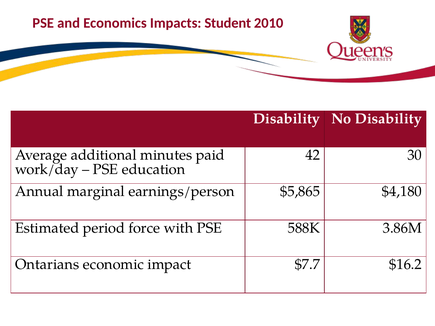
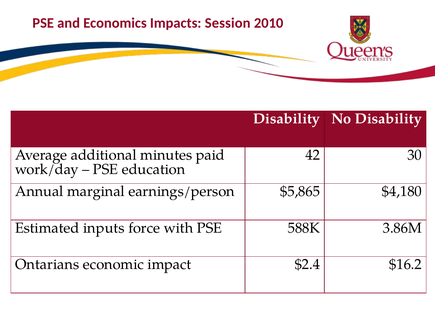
Student: Student -> Session
period: period -> inputs
$7.7: $7.7 -> $2.4
